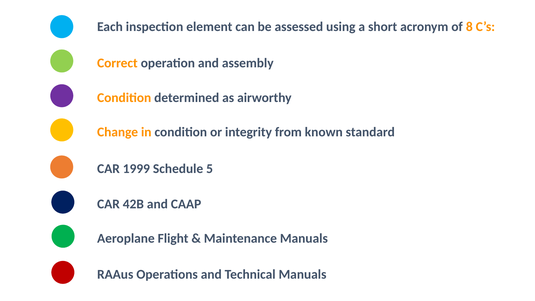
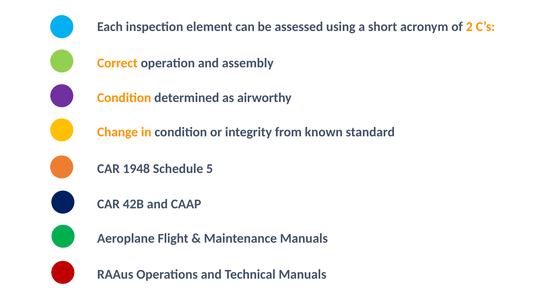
8: 8 -> 2
1999: 1999 -> 1948
